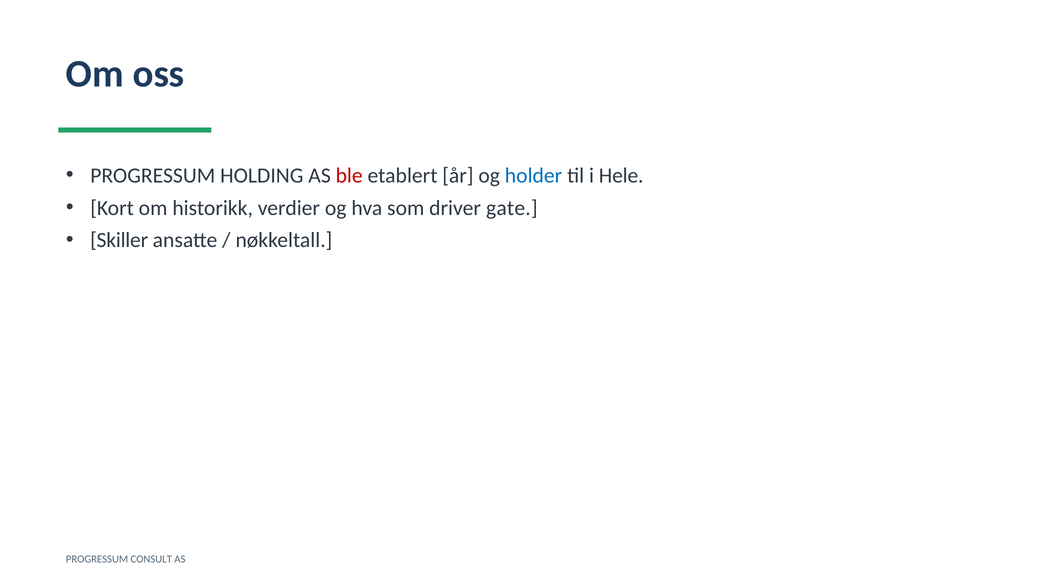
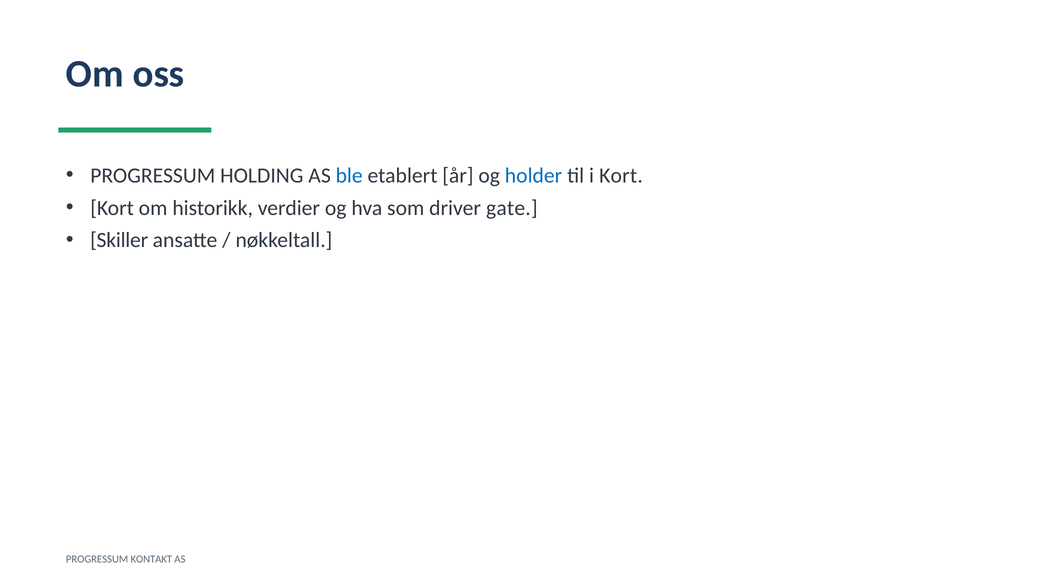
ble colour: red -> blue
i Hele: Hele -> Kort
CONSULT: CONSULT -> KONTAKT
